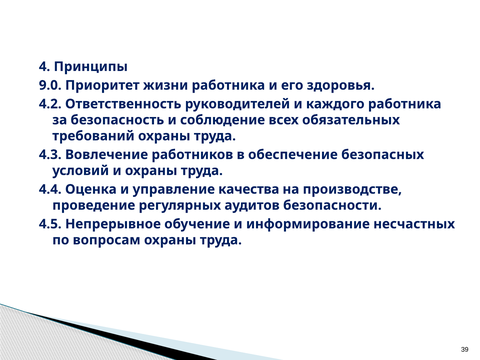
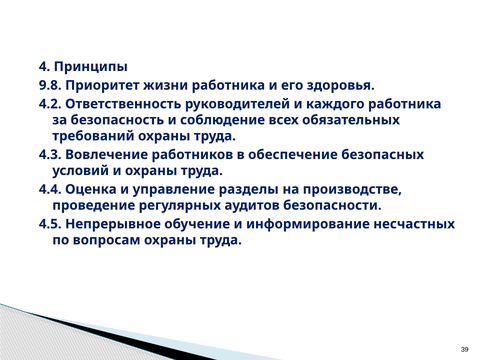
9.0: 9.0 -> 9.8
качества: качества -> разделы
